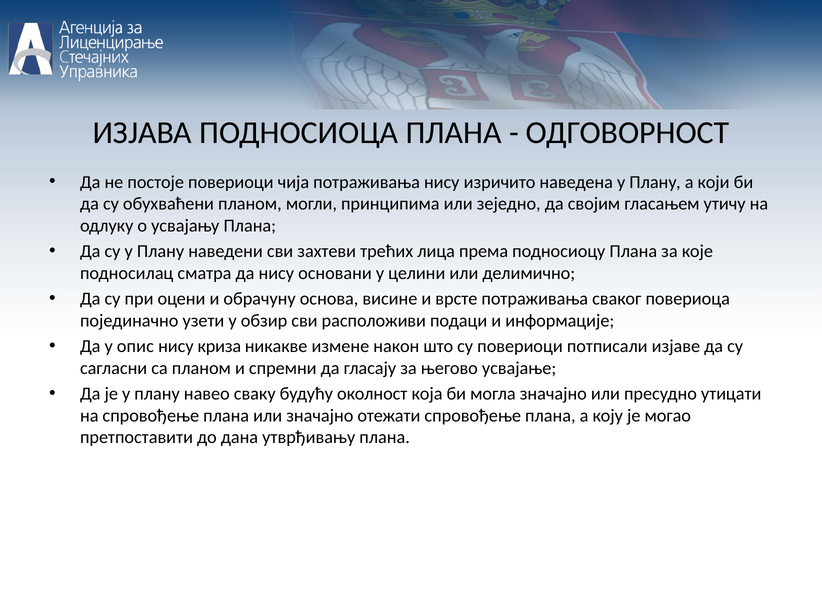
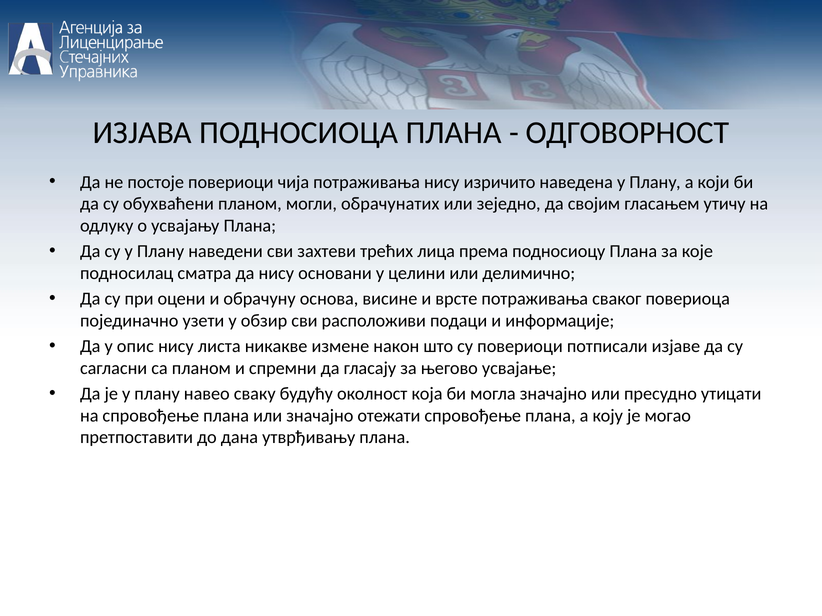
принципима: принципима -> обрачунатих
криза: криза -> листа
